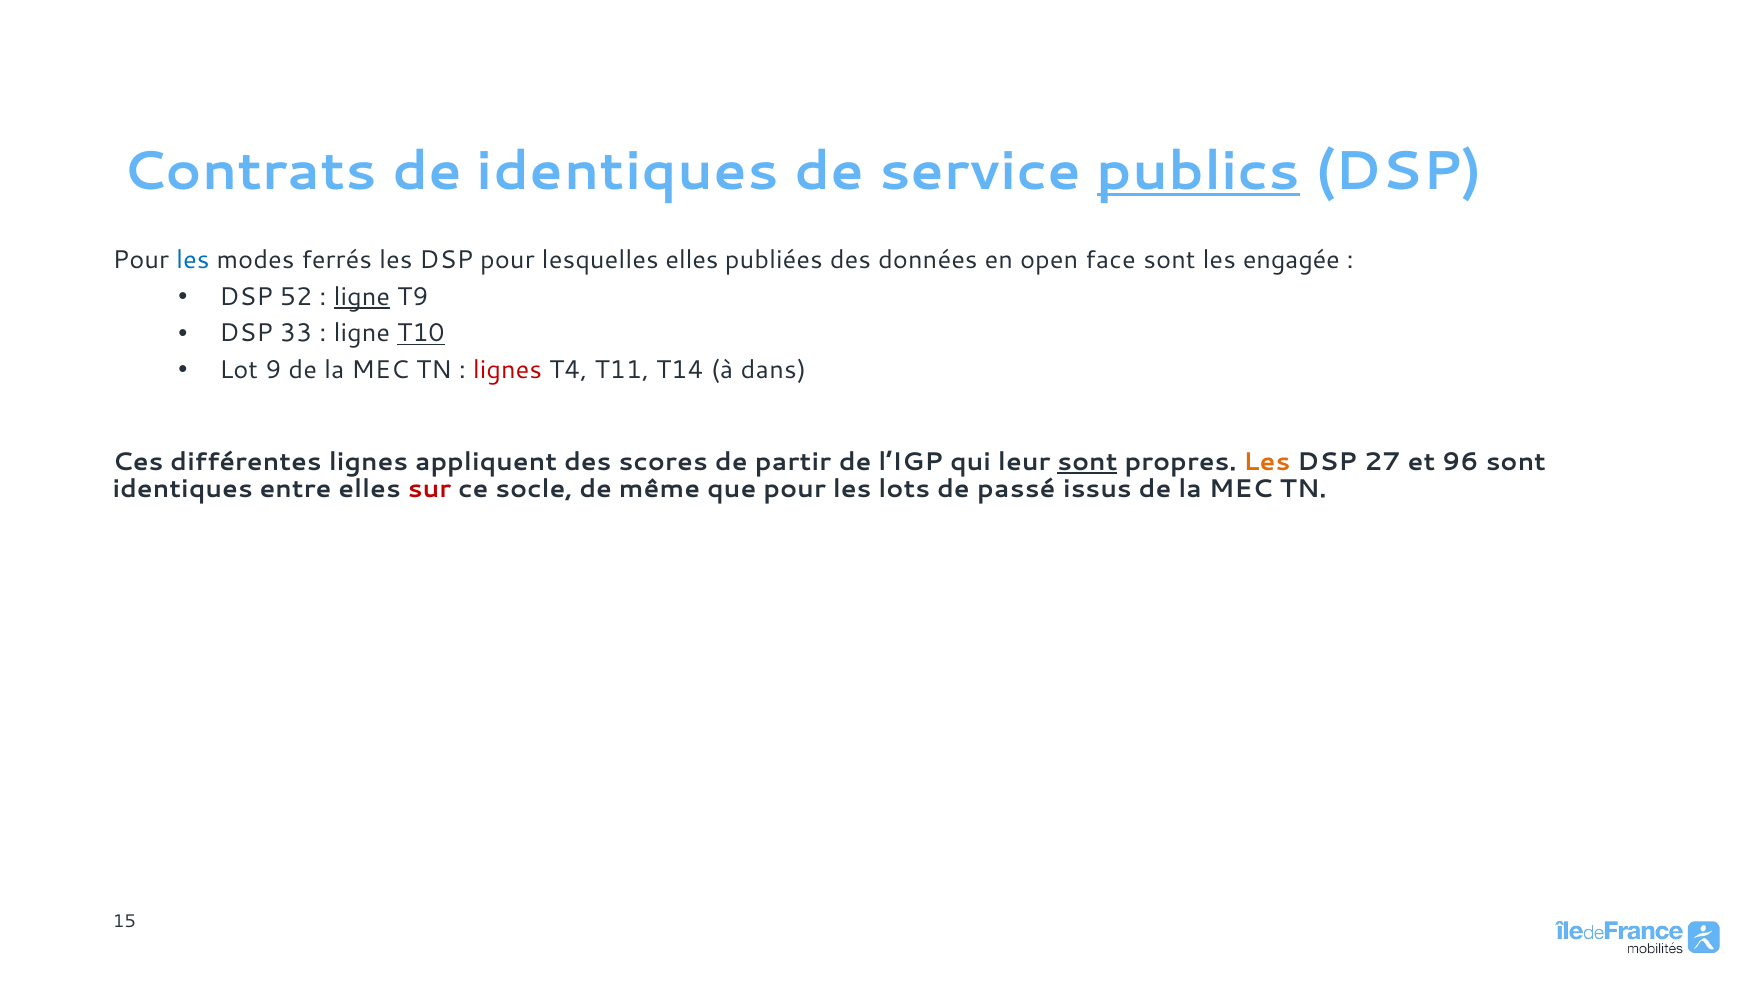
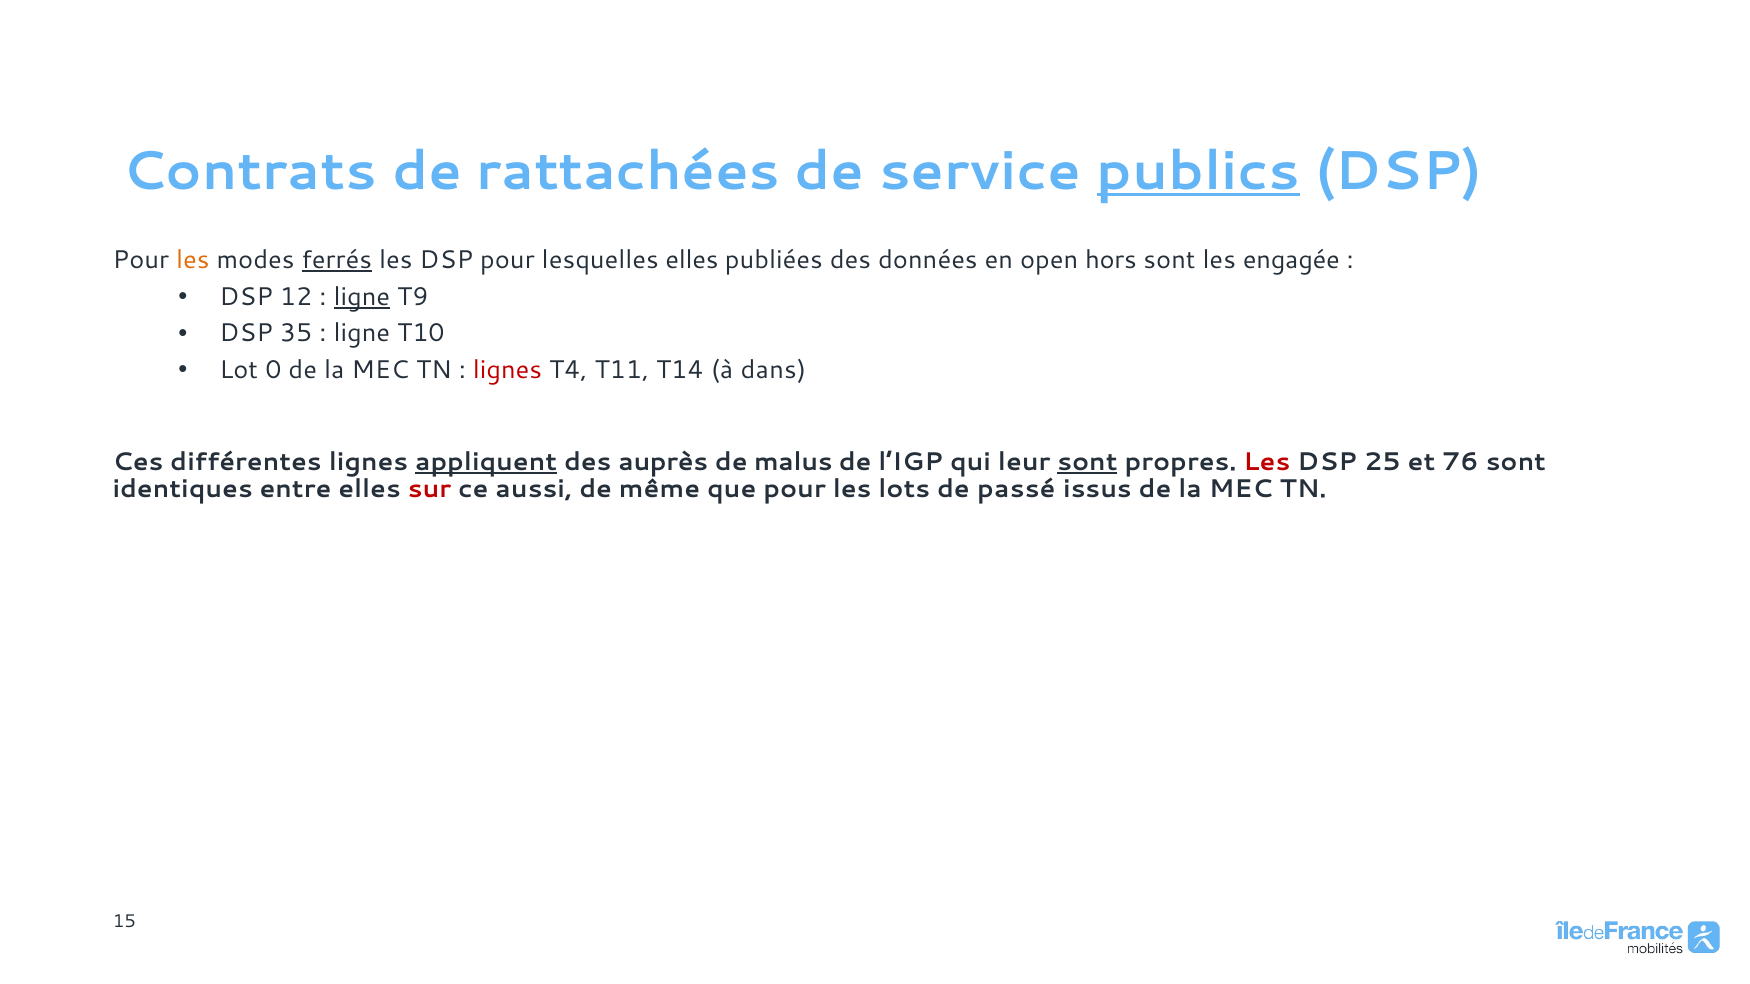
de identiques: identiques -> rattachées
les at (193, 260) colour: blue -> orange
ferrés underline: none -> present
face: face -> hors
52: 52 -> 12
33: 33 -> 35
T10 underline: present -> none
9: 9 -> 0
appliquent underline: none -> present
scores: scores -> auprès
partir: partir -> malus
Les at (1267, 462) colour: orange -> red
27: 27 -> 25
96: 96 -> 76
socle: socle -> aussi
